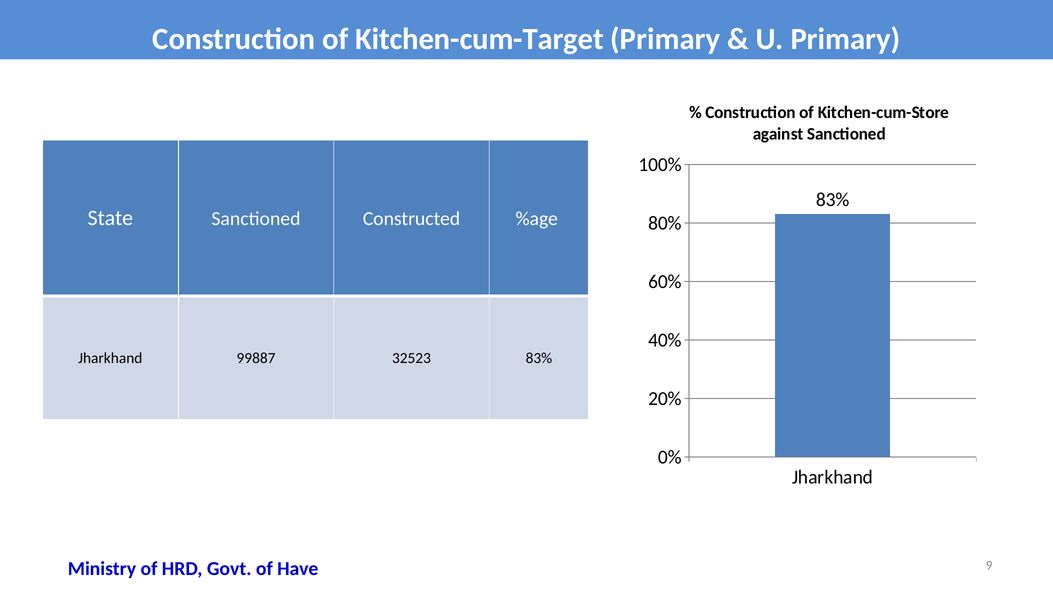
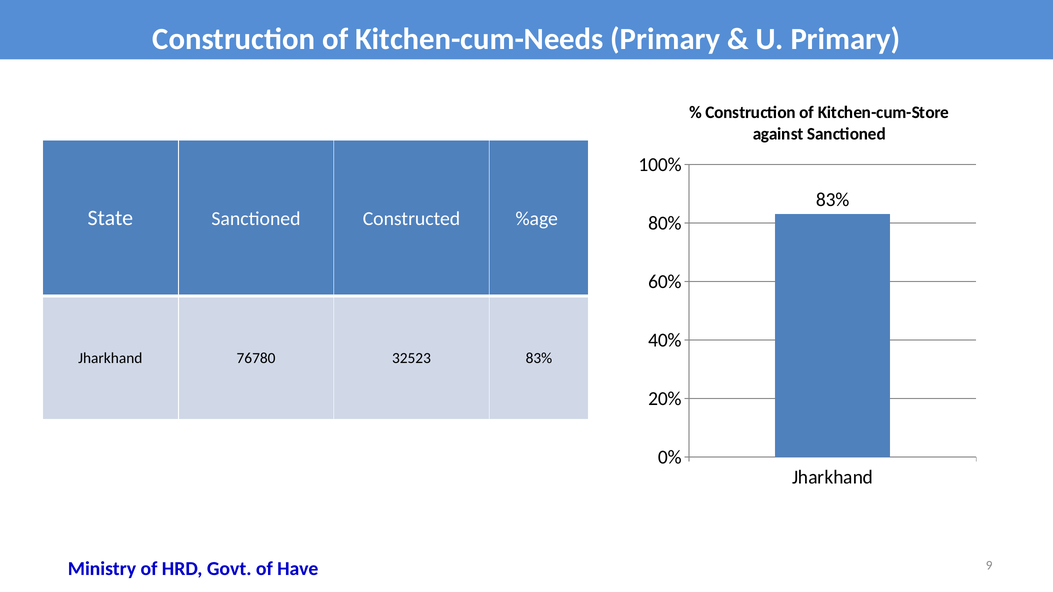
Kitchen-cum-Target: Kitchen-cum-Target -> Kitchen-cum-Needs
99887: 99887 -> 76780
